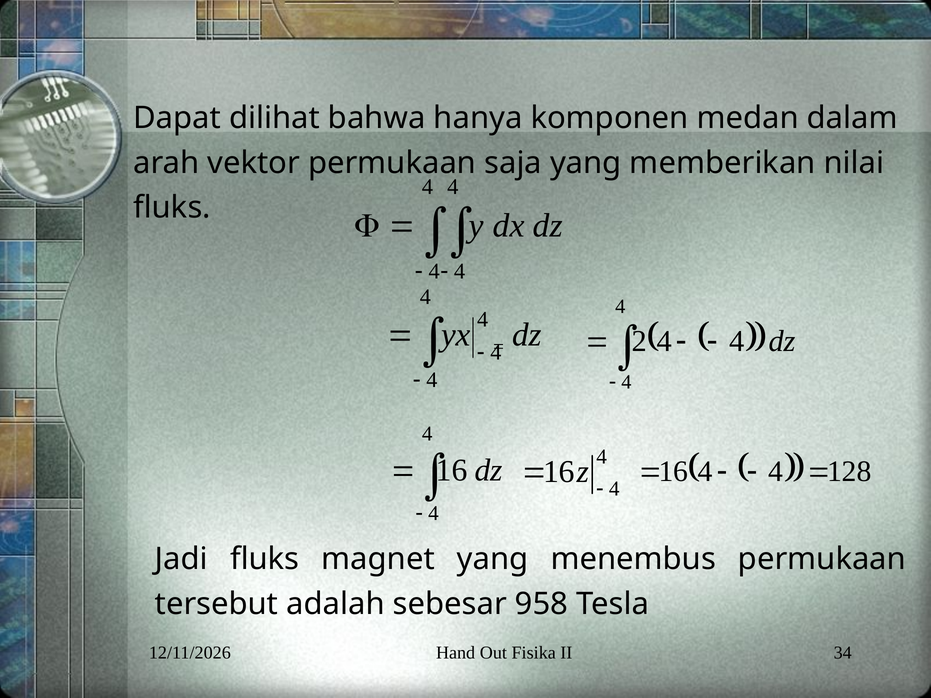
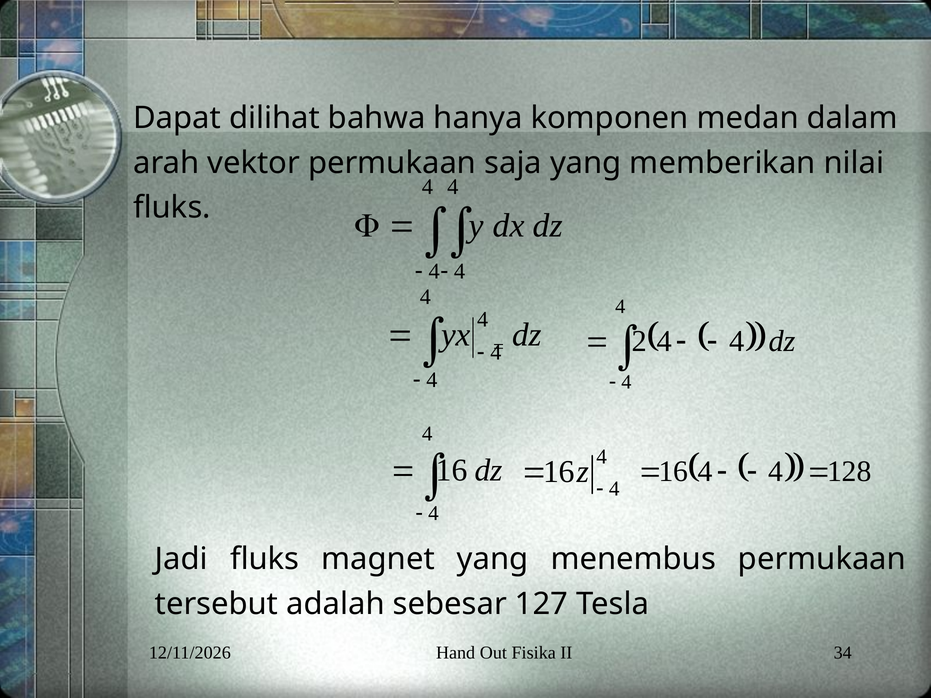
958: 958 -> 127
